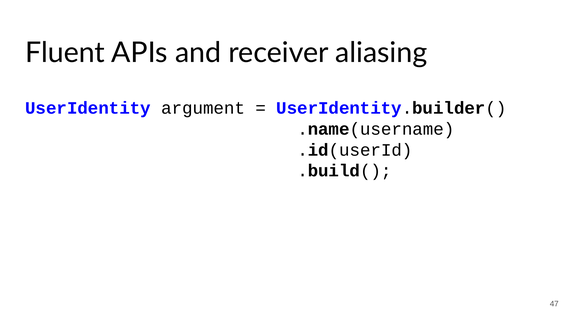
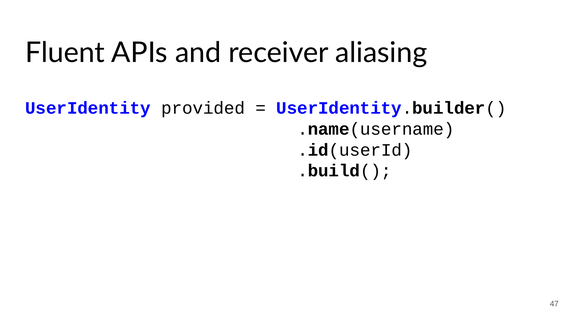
argument: argument -> provided
